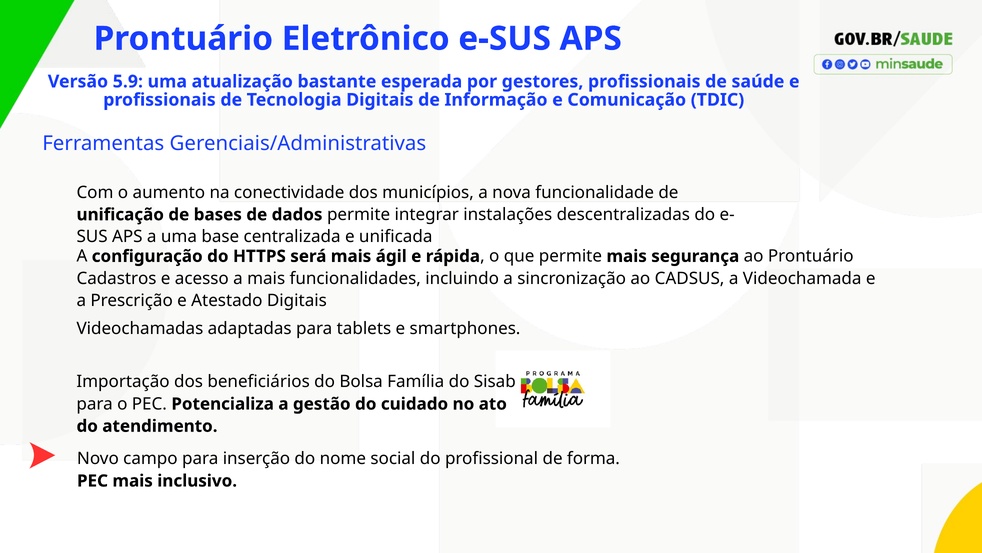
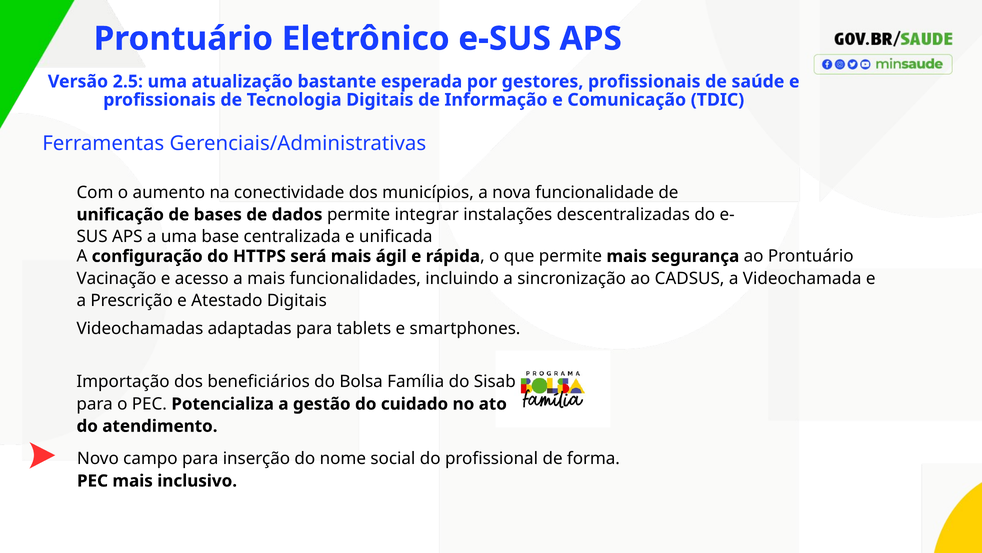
5.9: 5.9 -> 2.5
Cadastros: Cadastros -> Vacinação
